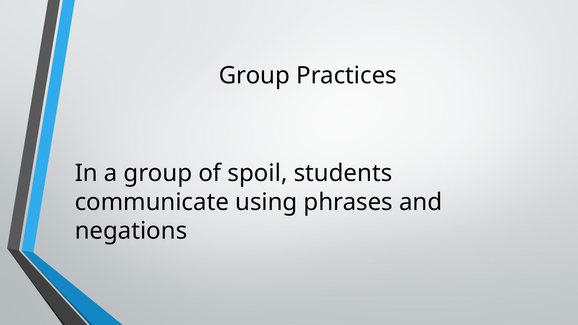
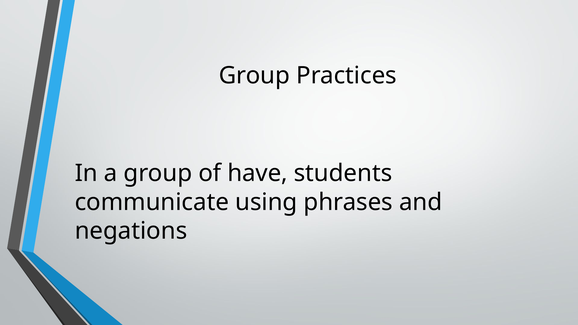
spoil: spoil -> have
